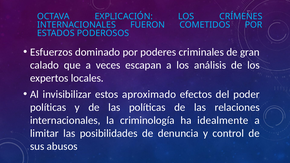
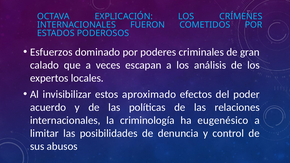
políticas at (48, 107): políticas -> acuerdo
idealmente: idealmente -> eugenésico
